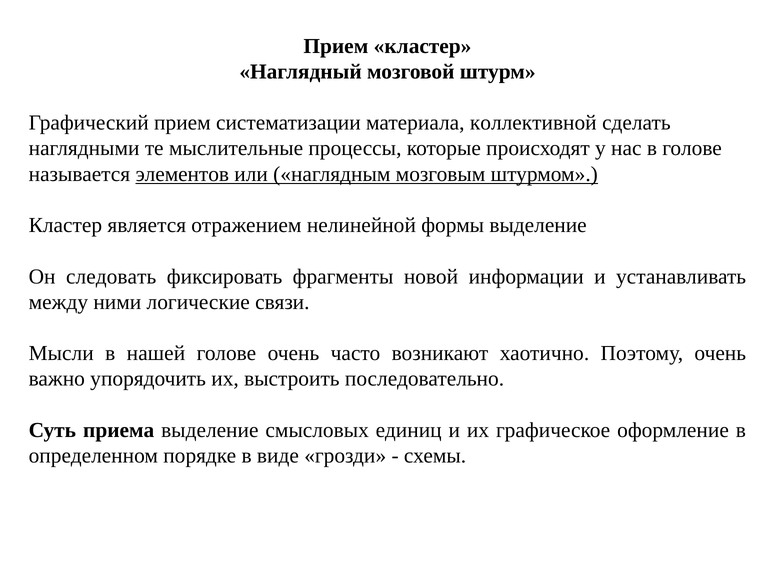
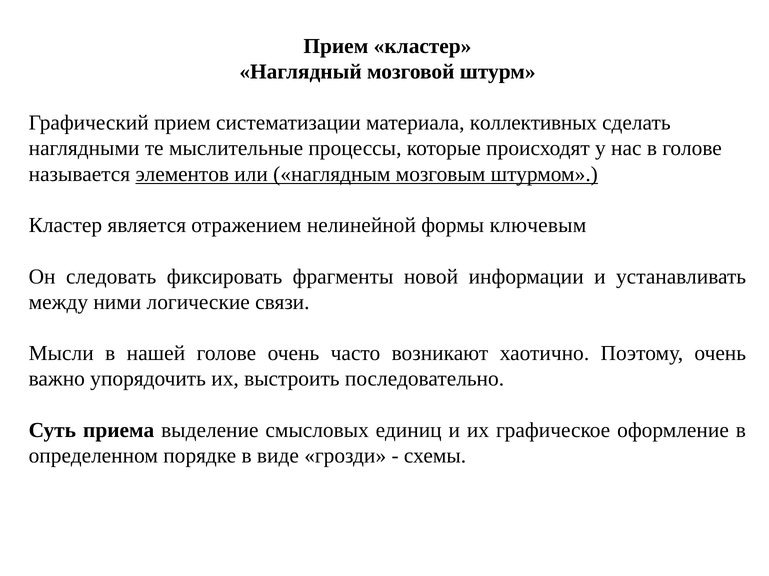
коллективной: коллективной -> коллективных
формы выделение: выделение -> ключевым
